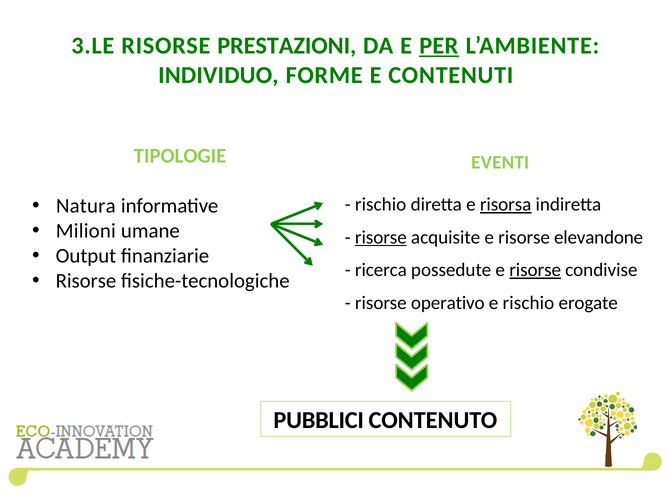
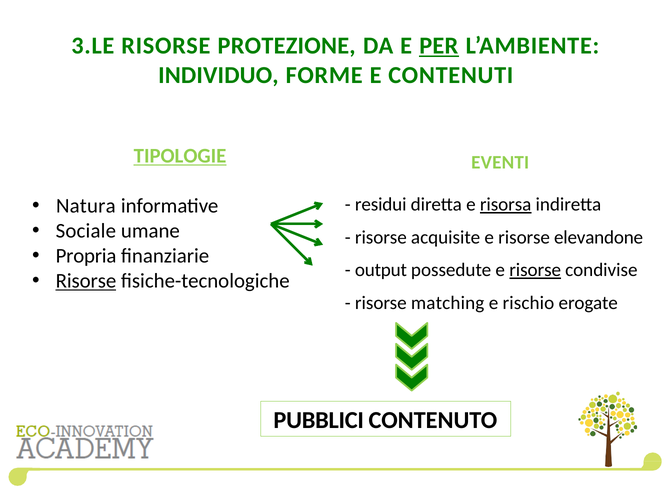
PRESTAZIONI: PRESTAZIONI -> PROTEZIONE
TIPOLOGIE underline: none -> present
rischio at (381, 205): rischio -> residui
Milioni: Milioni -> Sociale
risorse at (381, 237) underline: present -> none
Output: Output -> Propria
ricerca: ricerca -> output
Risorse at (86, 281) underline: none -> present
operativo: operativo -> matching
